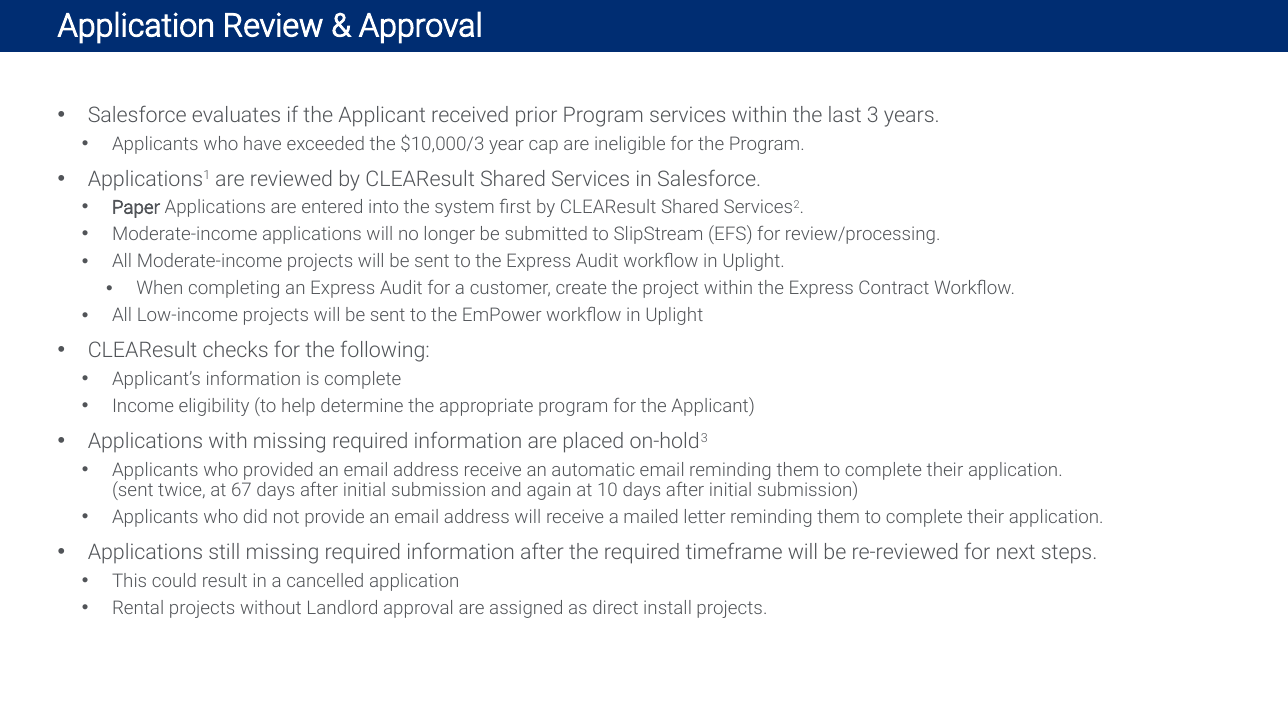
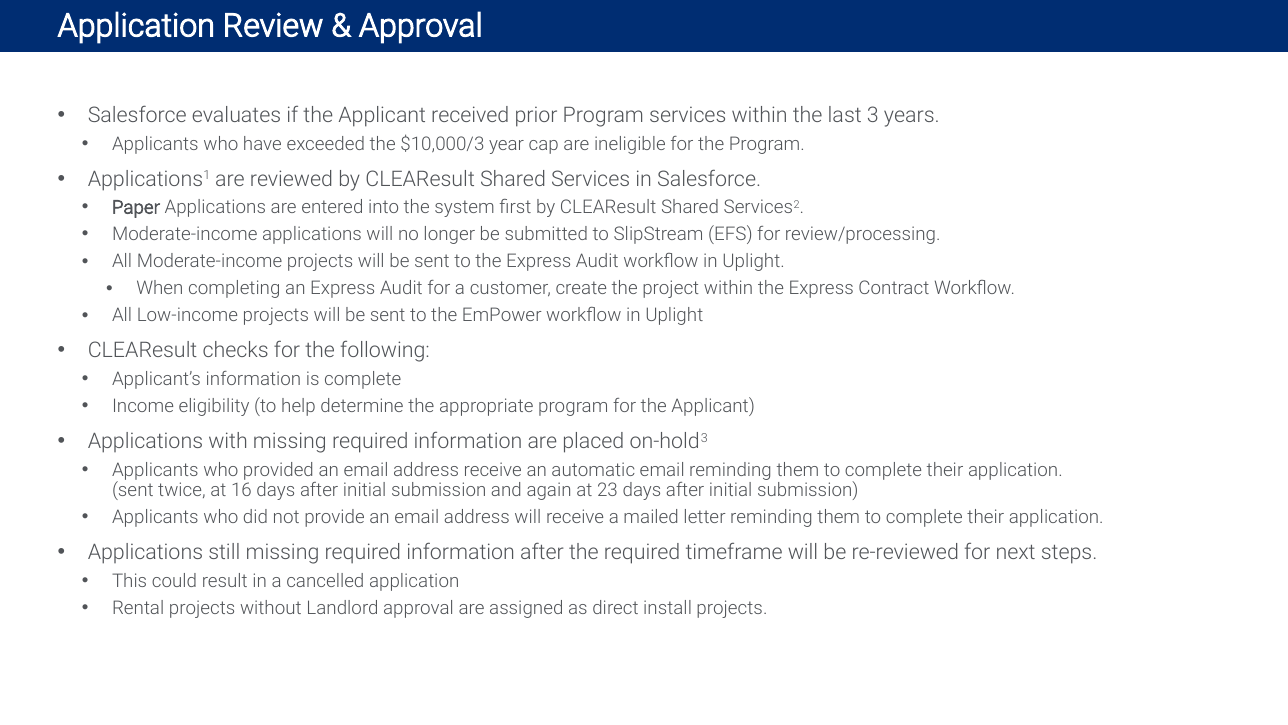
67: 67 -> 16
10: 10 -> 23
